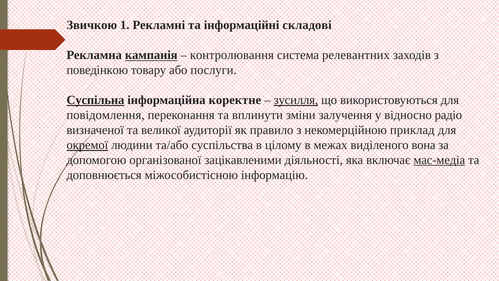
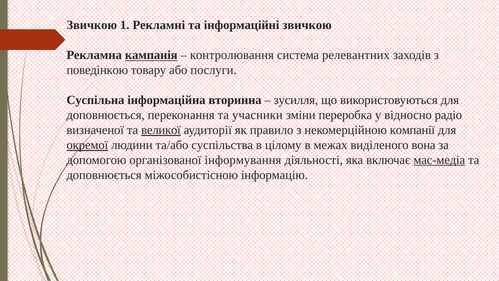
інформаційні складові: складові -> звичкою
Суспільна underline: present -> none
коректне: коректне -> вторинна
зусилля underline: present -> none
повідомлення at (105, 115): повідомлення -> доповнюється
вплинути: вплинути -> учасники
залучення: залучення -> переробка
великої underline: none -> present
приклад: приклад -> компанії
зацікавленими: зацікавленими -> інформування
